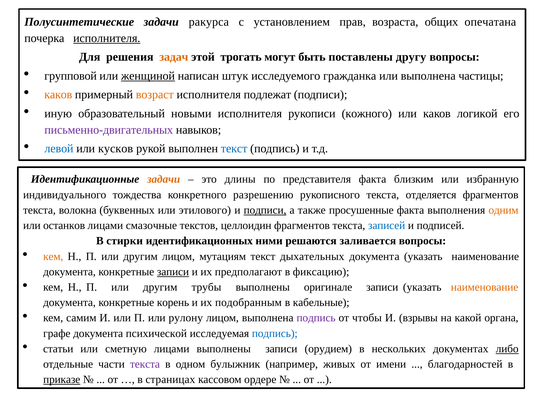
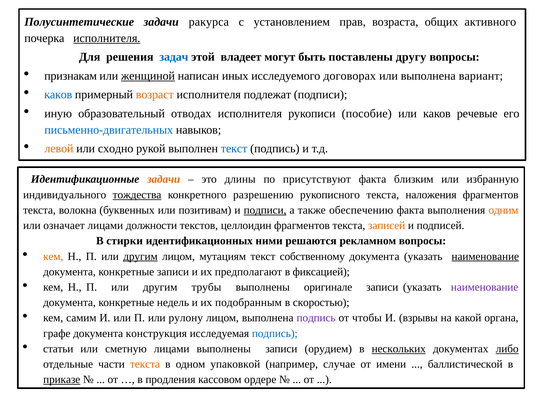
опечатана: опечатана -> активного
задач colour: orange -> blue
трогать: трогать -> владеет
групповой: групповой -> признакам
штук: штук -> иных
гражданка: гражданка -> договорах
частицы: частицы -> вариант
каков at (58, 95) colour: orange -> blue
новыми: новыми -> отводах
кожного: кожного -> пособие
логикой: логикой -> речевые
письменно-двигательных colour: purple -> blue
левой colour: blue -> orange
кусков: кусков -> сходно
представителя: представителя -> присутствуют
тождества underline: none -> present
отделяется: отделяется -> наложения
этилового: этилового -> позитивам
просушенные: просушенные -> обеспечению
останков: останков -> означает
смазочные: смазочные -> должности
записей colour: blue -> orange
заливается: заливается -> рекламном
другим at (140, 256) underline: none -> present
дыхательных: дыхательных -> собственному
наименование at (485, 256) underline: none -> present
записи at (173, 272) underline: present -> none
фиксацию: фиксацию -> фиксацией
наименование at (485, 287) colour: orange -> purple
корень: корень -> недель
кабельные: кабельные -> скоростью
психической: психической -> конструкция
нескольких underline: none -> present
текста at (145, 364) colour: purple -> orange
булыжник: булыжник -> упаковкой
живых: живых -> случае
благодарностей: благодарностей -> баллистической
страницах: страницах -> продления
